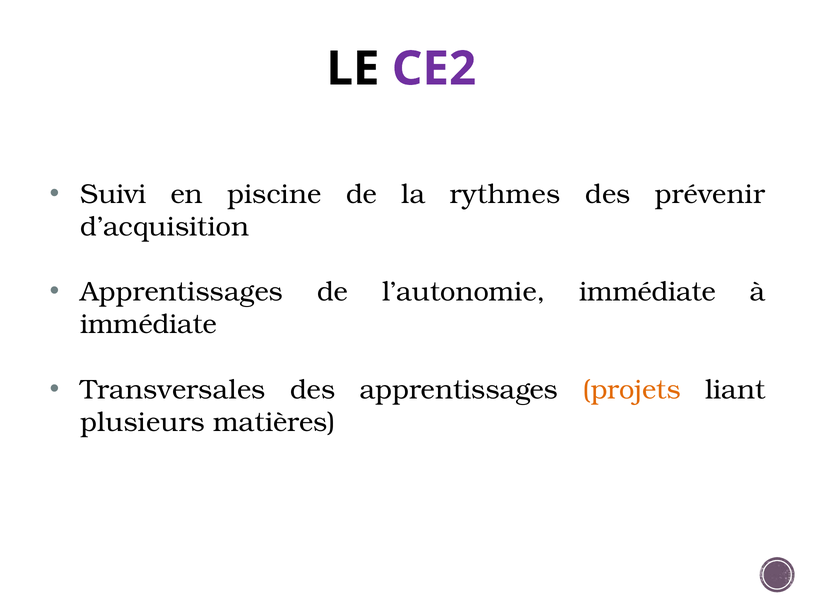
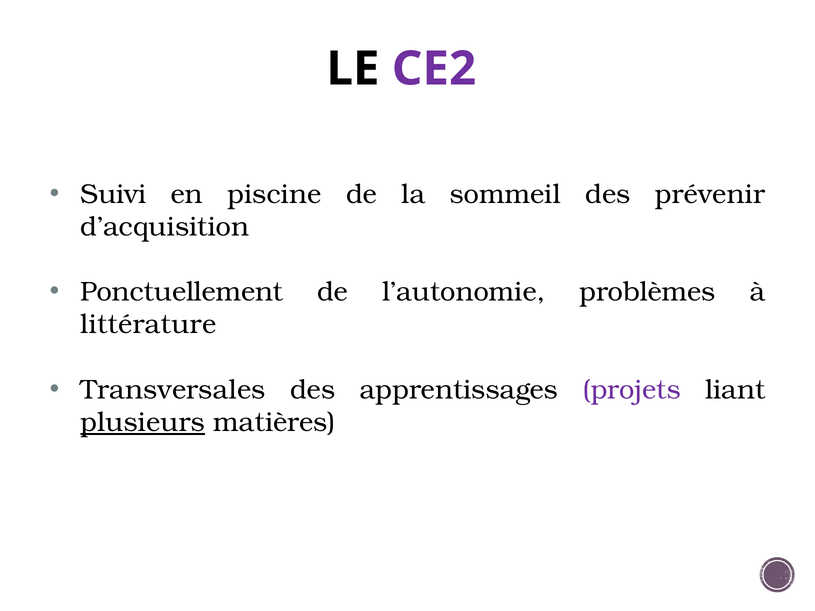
rythmes: rythmes -> sommeil
Apprentissages at (182, 292): Apprentissages -> Ponctuellement
l’autonomie immédiate: immédiate -> problèmes
immédiate at (149, 325): immédiate -> littérature
projets colour: orange -> purple
plusieurs underline: none -> present
